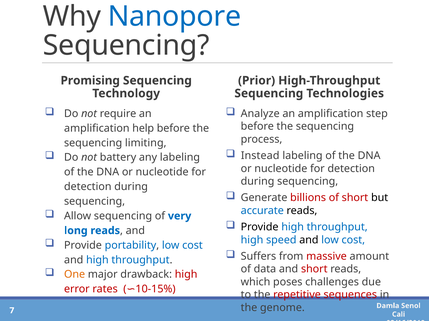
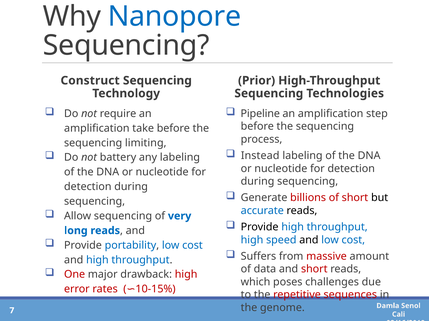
Promising: Promising -> Construct
Analyze: Analyze -> Pipeline
help: help -> take
One colour: orange -> red
